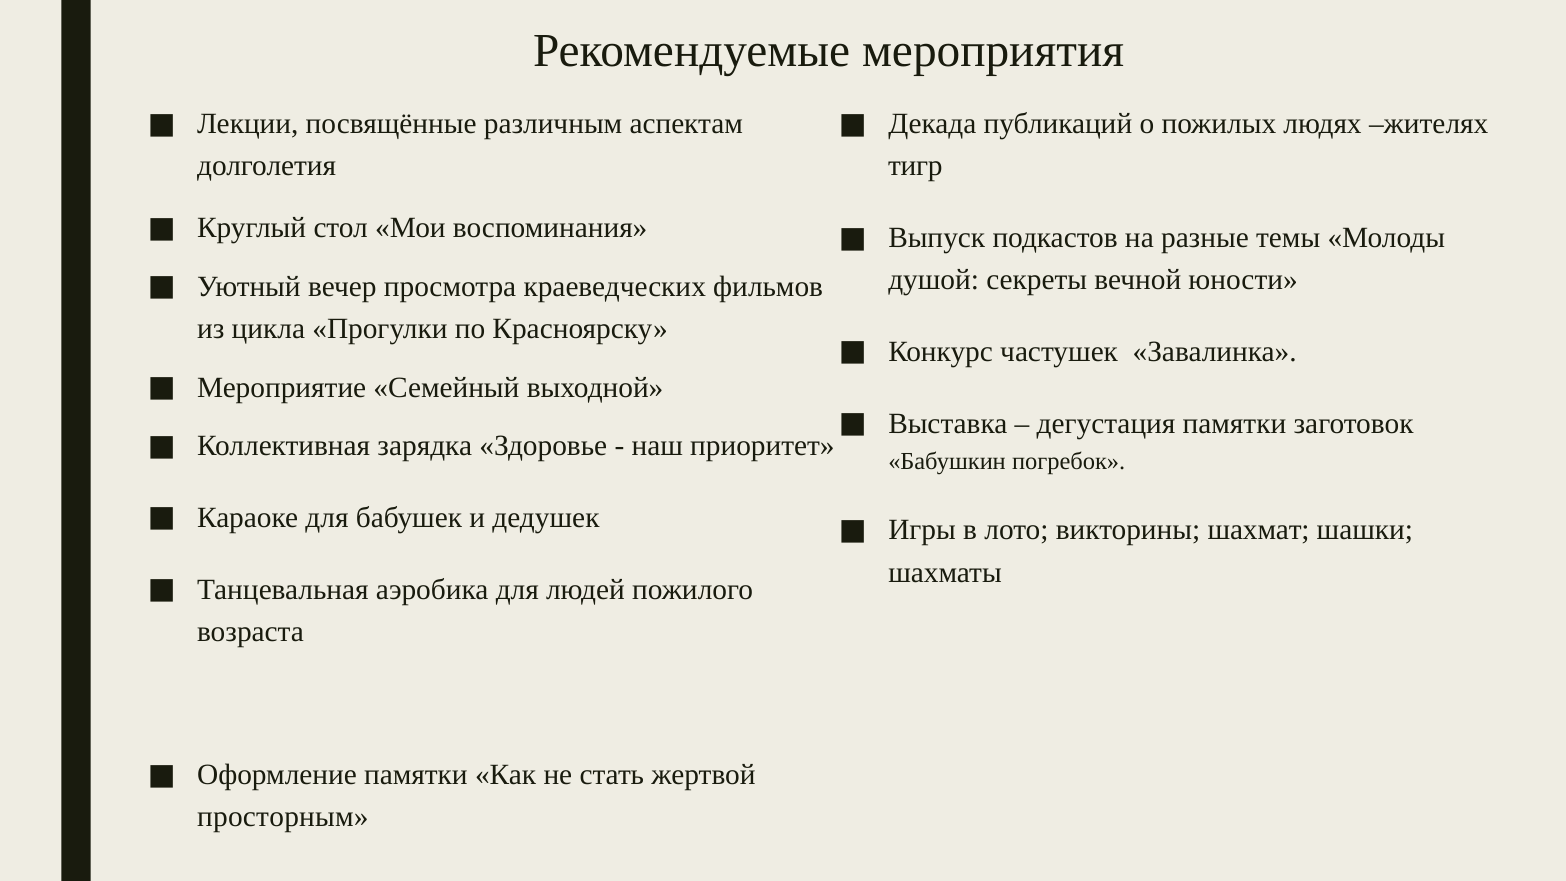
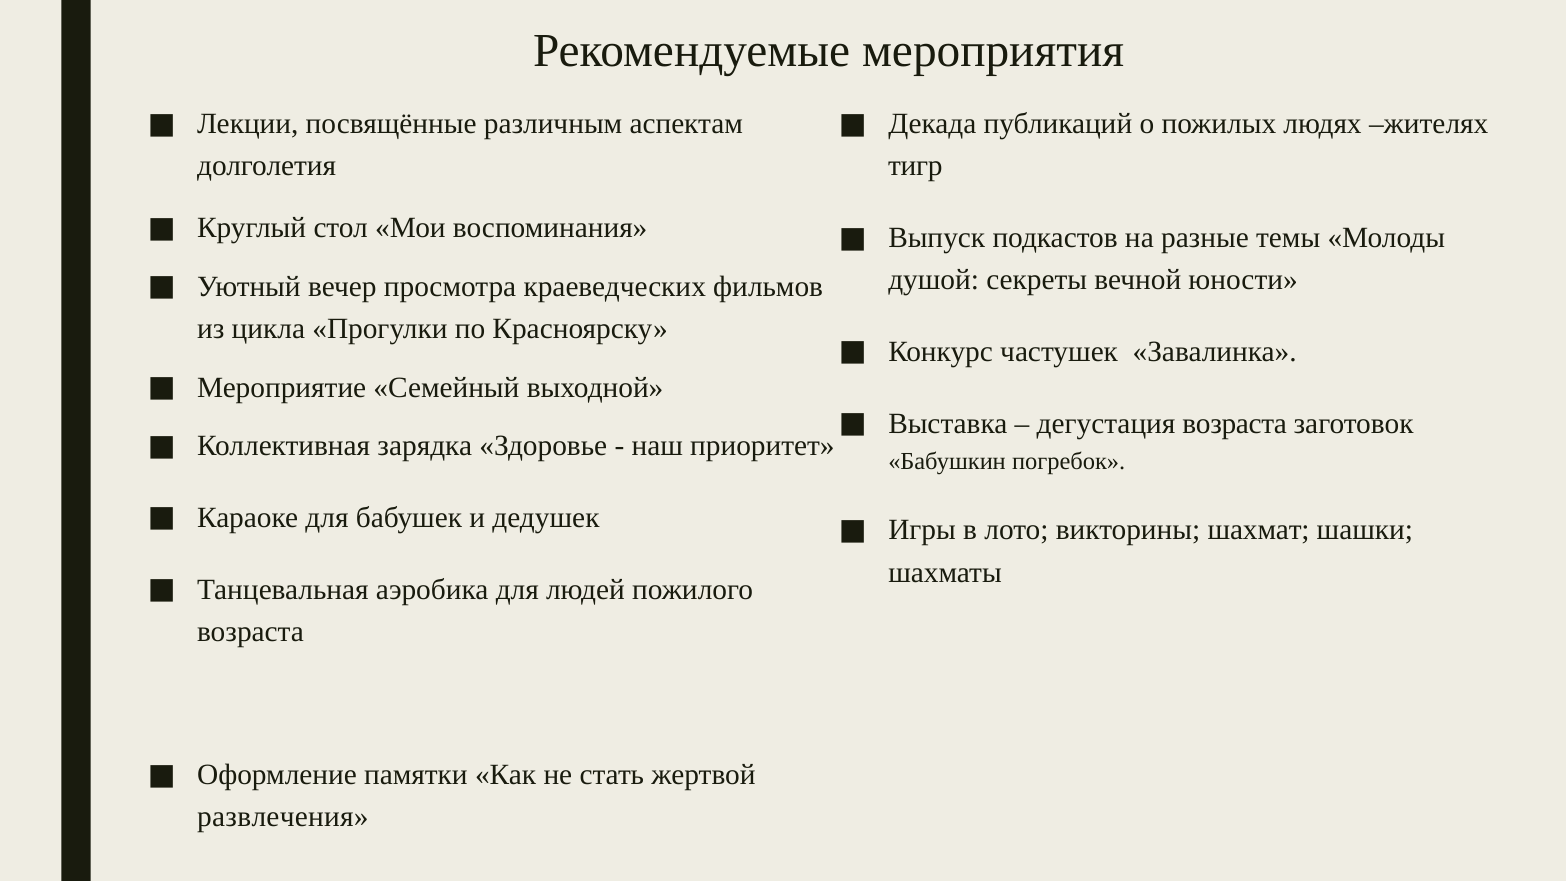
дегустация памятки: памятки -> возраста
просторным: просторным -> развлечения
